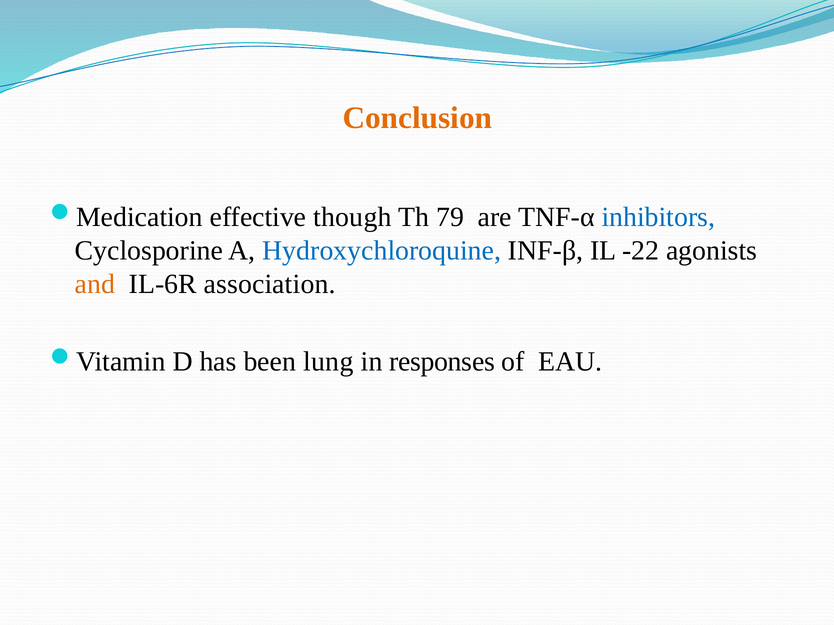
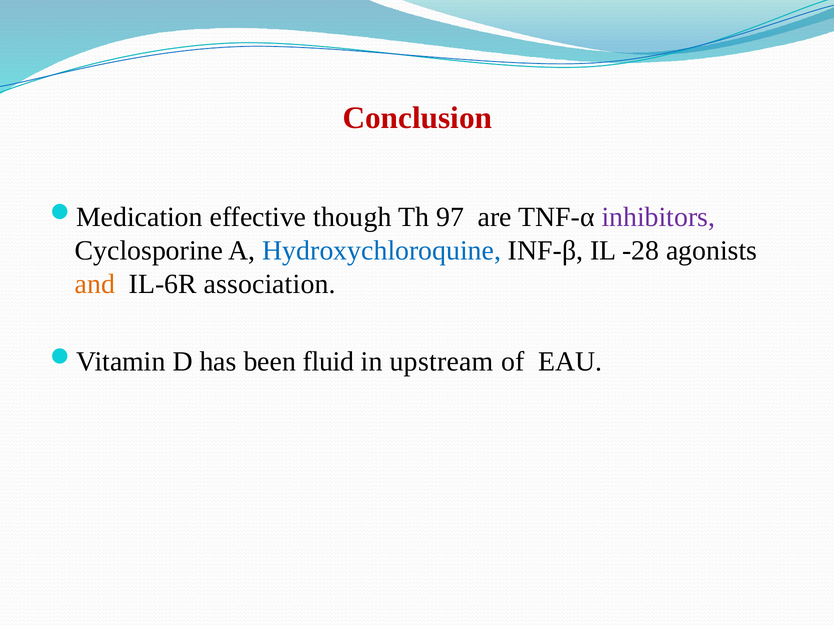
Conclusion colour: orange -> red
79: 79 -> 97
inhibitors colour: blue -> purple
-22: -22 -> -28
lung: lung -> fluid
responses: responses -> upstream
